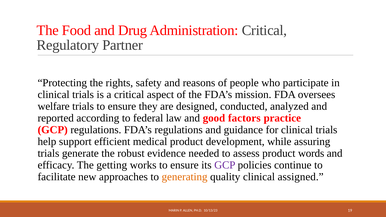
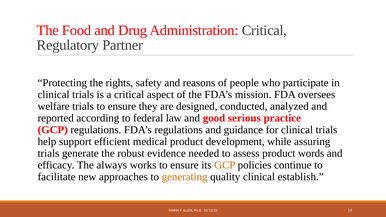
factors: factors -> serious
getting: getting -> always
GCP at (225, 165) colour: purple -> orange
assigned: assigned -> establish
